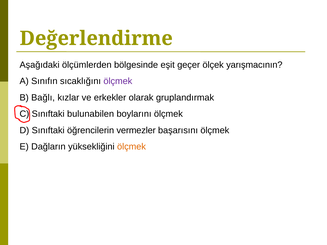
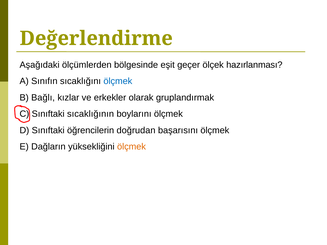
yarışmacının: yarışmacının -> hazırlanması
ölçmek at (118, 81) colour: purple -> blue
bulunabilen: bulunabilen -> sıcaklığının
vermezler: vermezler -> doğrudan
